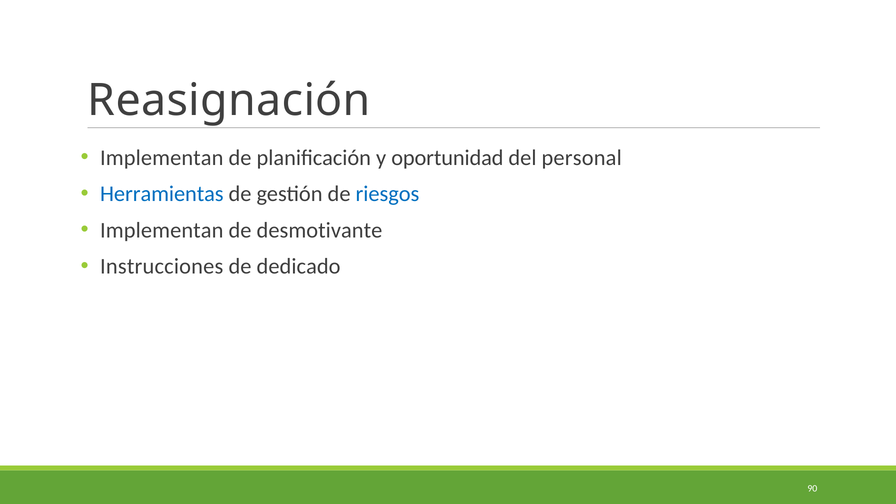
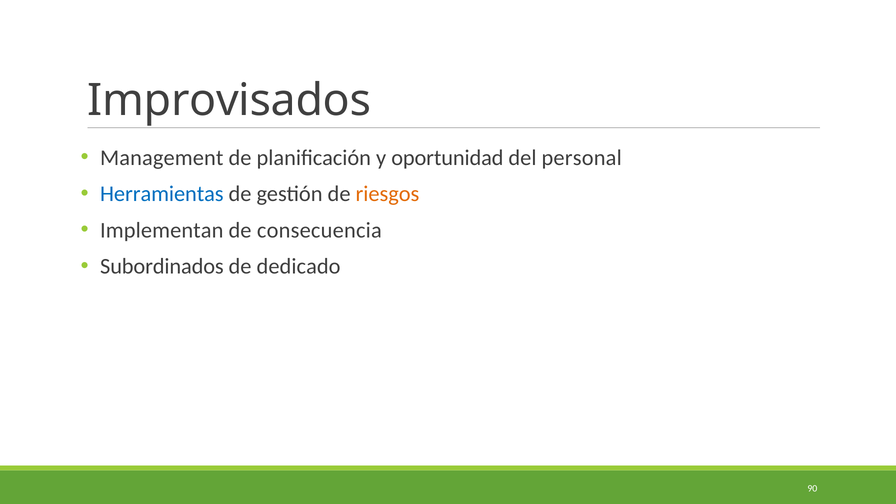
Reasignación: Reasignación -> Improvisados
Implementan at (162, 158): Implementan -> Management
riesgos colour: blue -> orange
desmotivante: desmotivante -> consecuencia
Instrucciones: Instrucciones -> Subordinados
